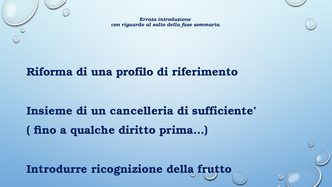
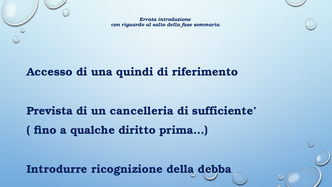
Riforma: Riforma -> Accesso
profilo: profilo -> quindi
Insieme: Insieme -> Prevista
frutto: frutto -> debba
